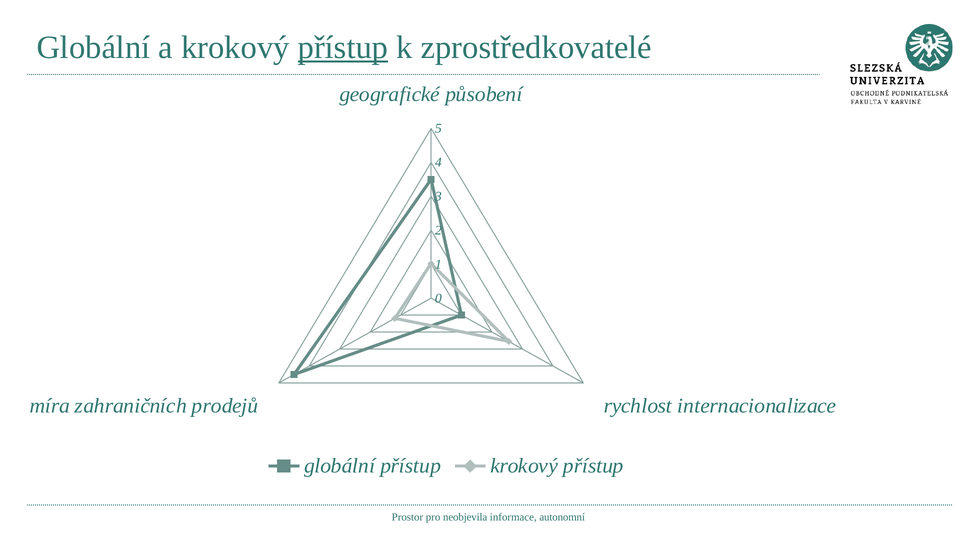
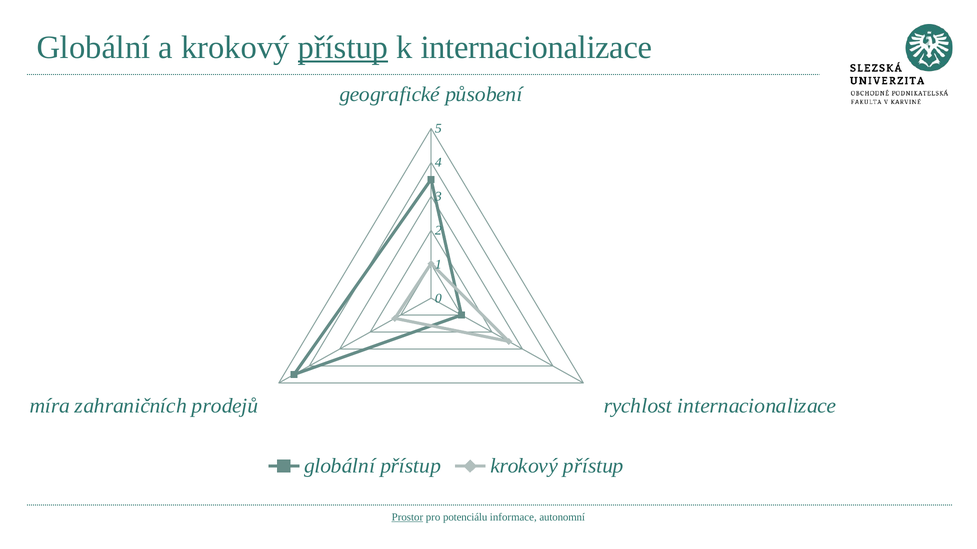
k zprostředkovatelé: zprostředkovatelé -> internacionalizace
Prostor underline: none -> present
neobjevila: neobjevila -> potenciálu
